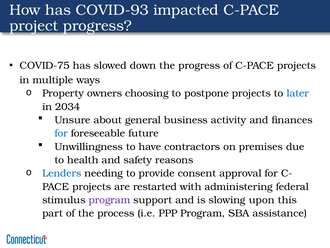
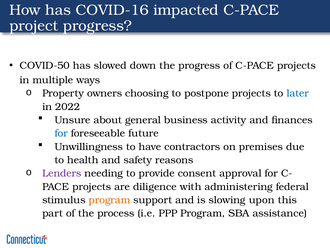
COVID-93: COVID-93 -> COVID-16
COVID-75: COVID-75 -> COVID-50
2034: 2034 -> 2022
Lenders colour: blue -> purple
restarted: restarted -> diligence
program at (109, 200) colour: purple -> orange
